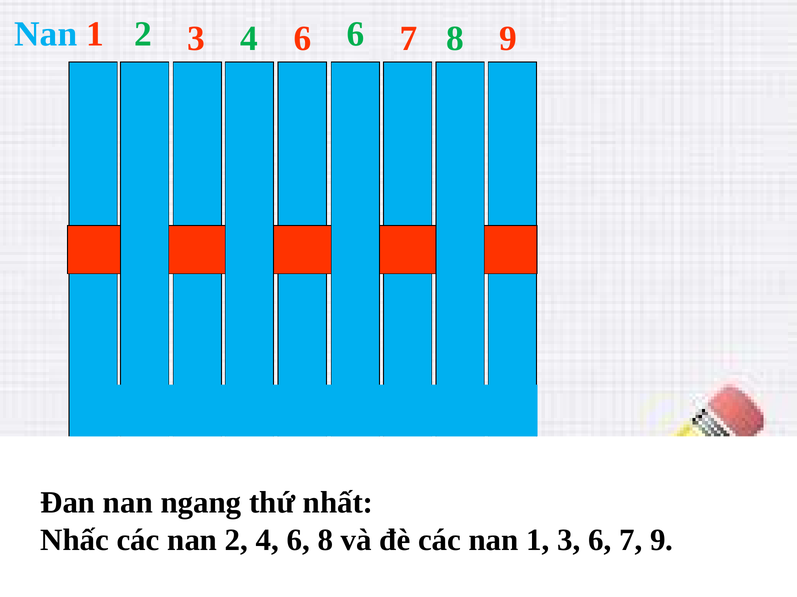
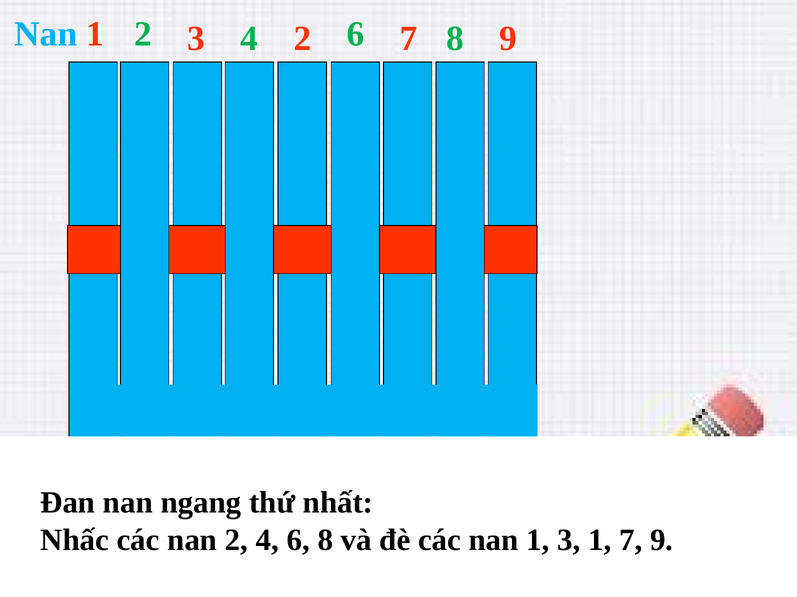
2 3 6: 6 -> 2
1 3 6: 6 -> 1
